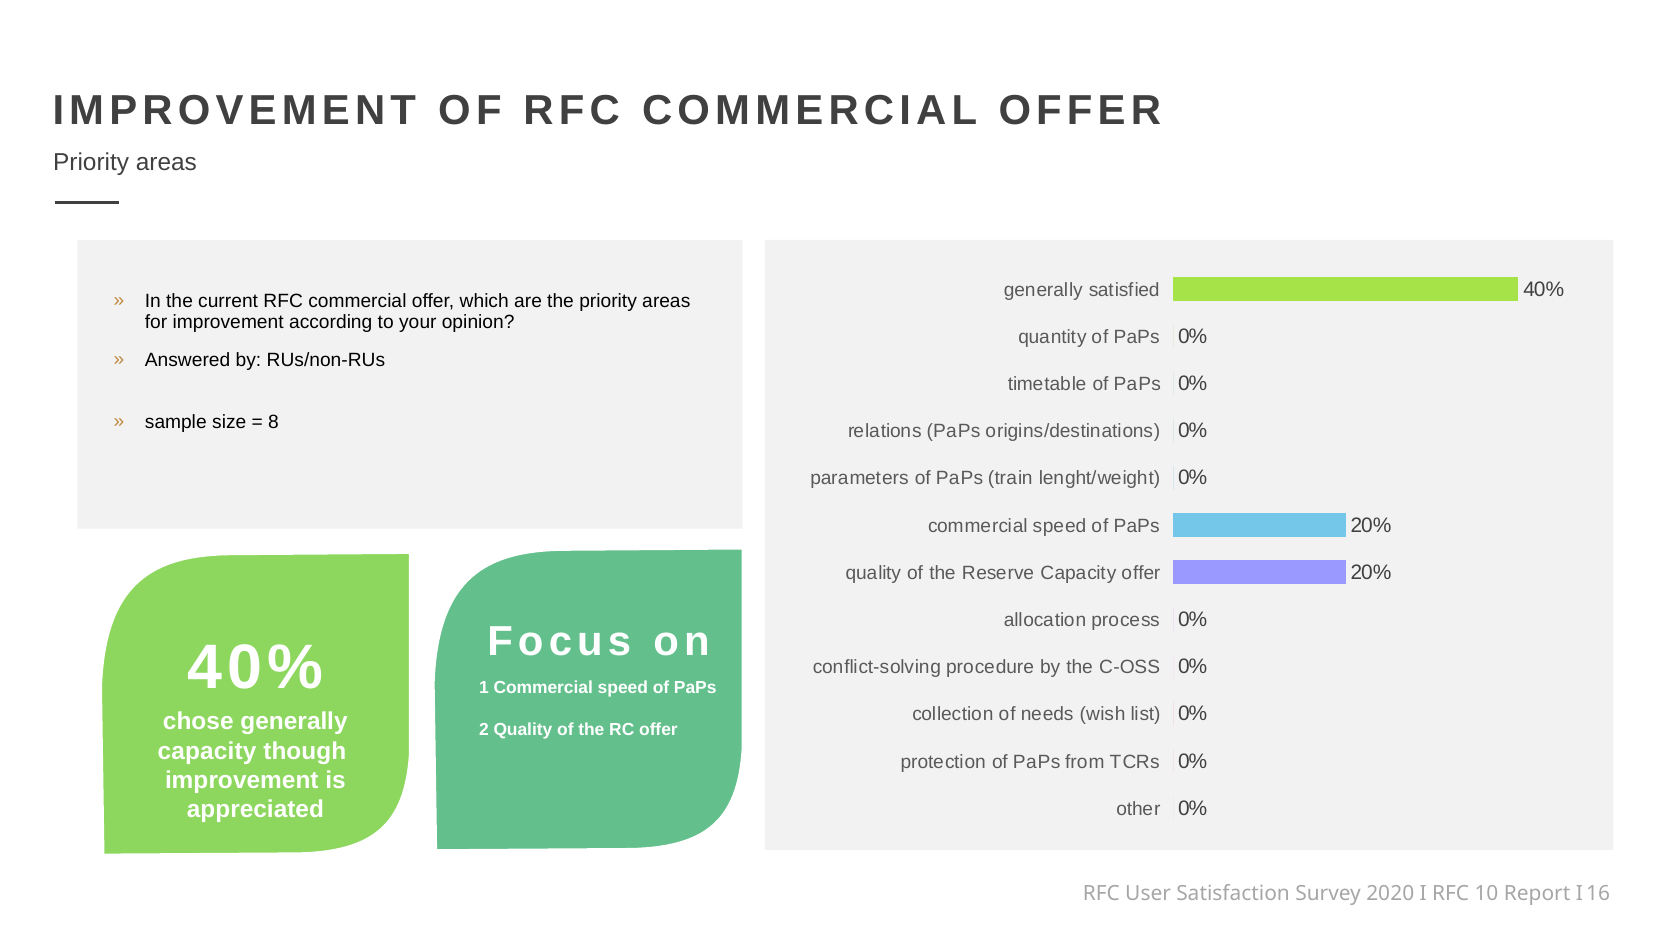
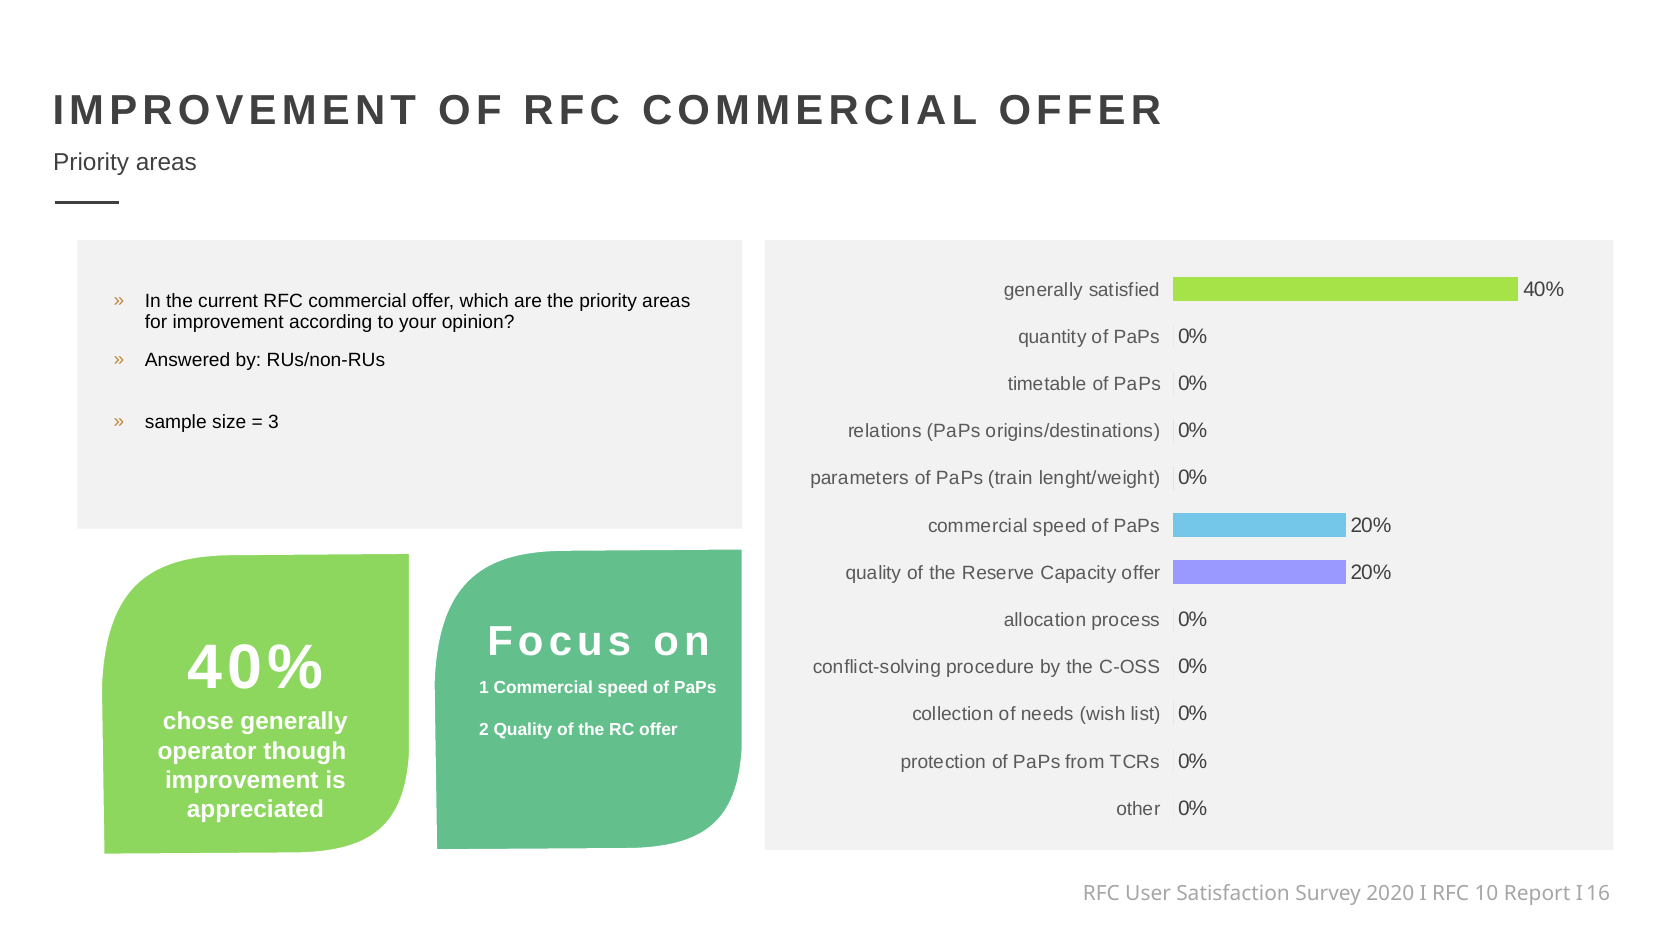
8: 8 -> 3
capacity at (207, 751): capacity -> operator
